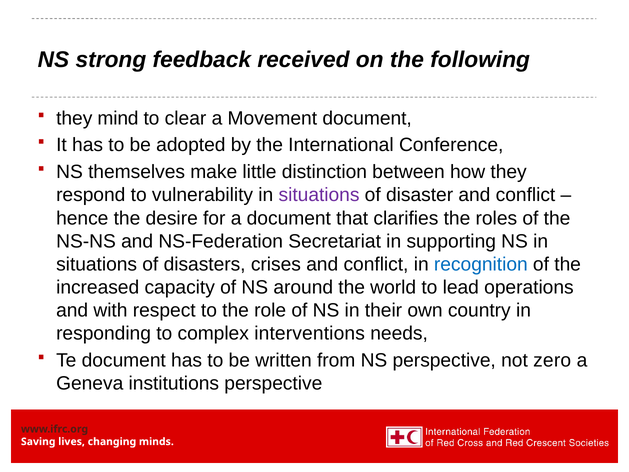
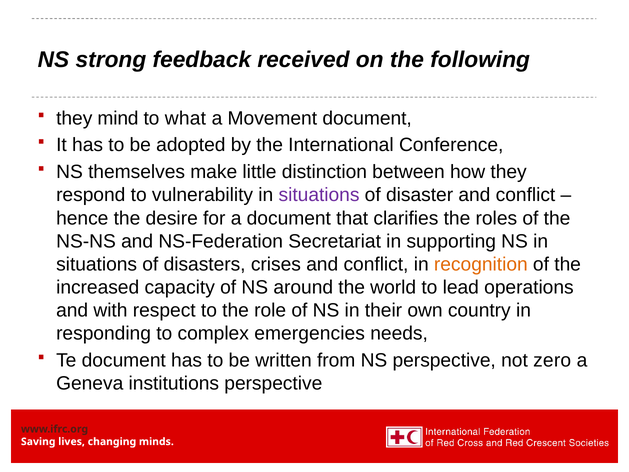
clear: clear -> what
recognition colour: blue -> orange
interventions: interventions -> emergencies
